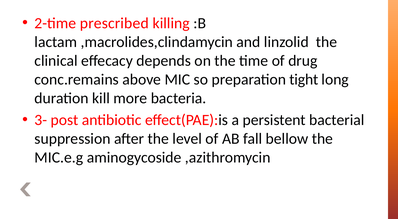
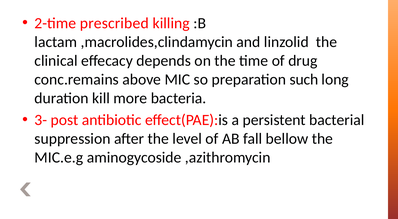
tight: tight -> such
